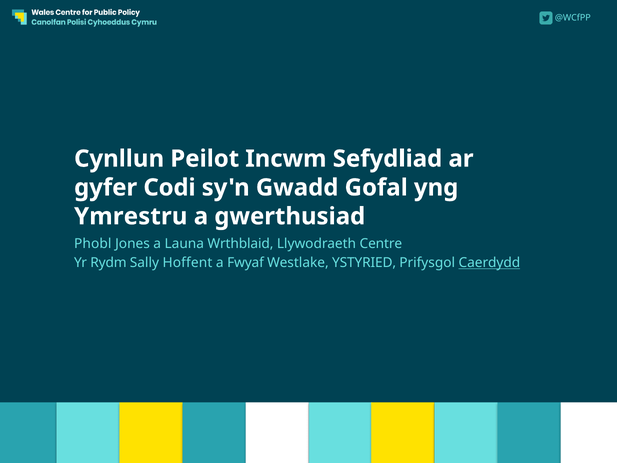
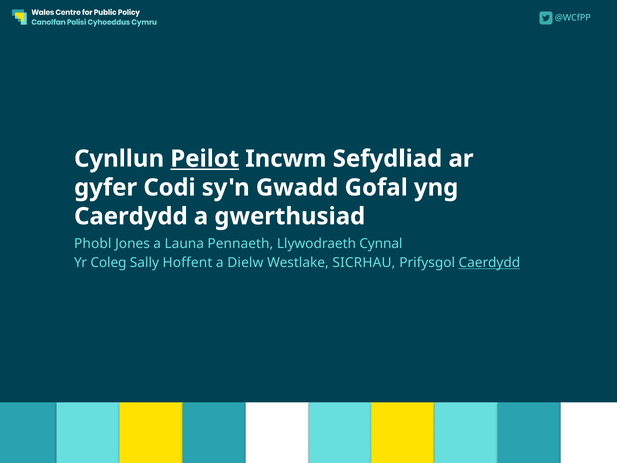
Peilot underline: none -> present
Ymrestru at (131, 216): Ymrestru -> Caerdydd
Wrthblaid: Wrthblaid -> Pennaeth
Centre: Centre -> Cynnal
Rydm: Rydm -> Coleg
Fwyaf: Fwyaf -> Dielw
YSTYRIED: YSTYRIED -> SICRHAU
